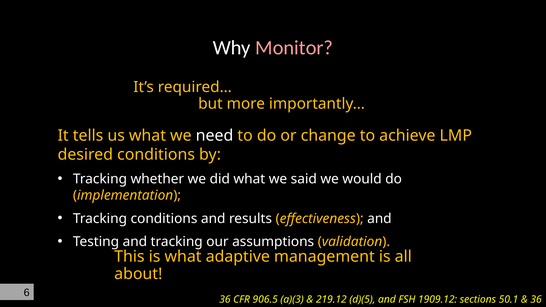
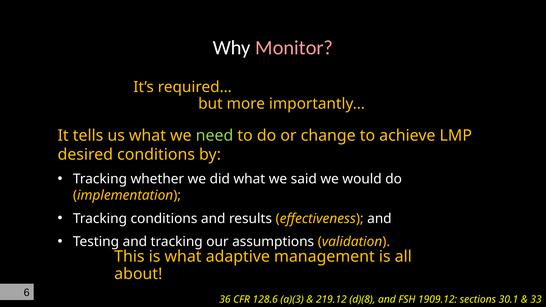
need colour: white -> light green
906.5: 906.5 -> 128.6
d)(5: d)(5 -> d)(8
50.1: 50.1 -> 30.1
36 at (536, 299): 36 -> 33
